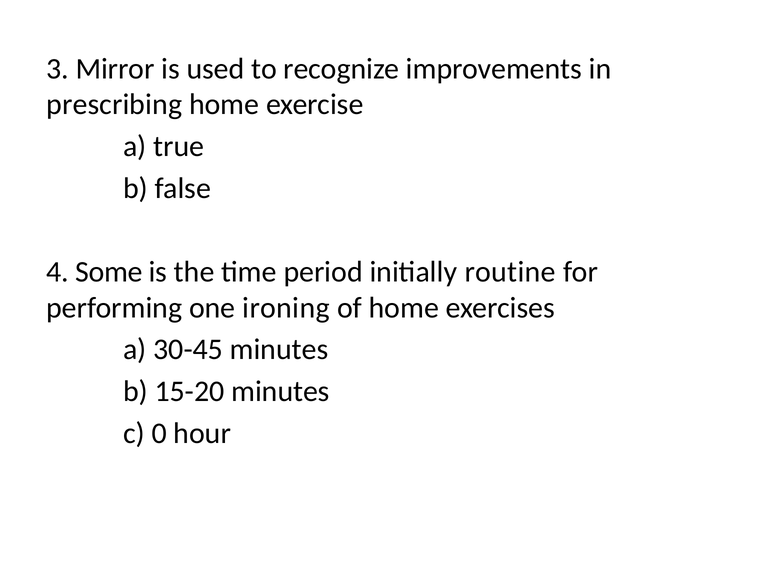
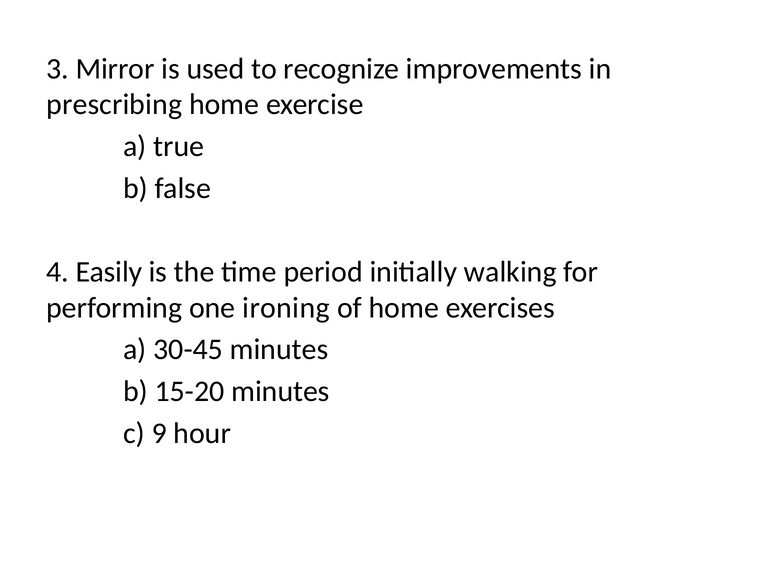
Some: Some -> Easily
routine: routine -> walking
0: 0 -> 9
